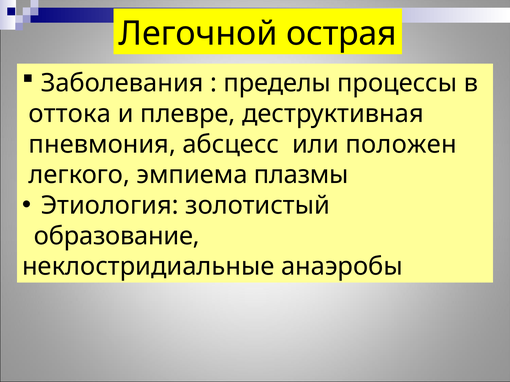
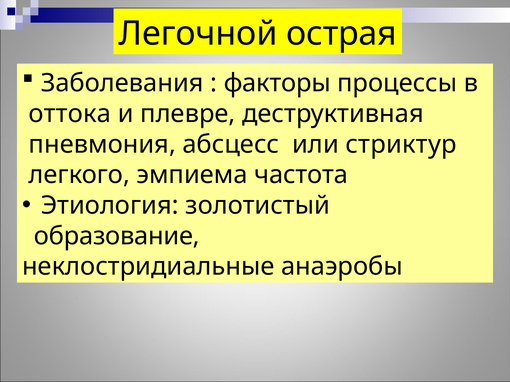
пределы: пределы -> факторы
положен: положен -> стриктур
плазмы: плазмы -> частота
